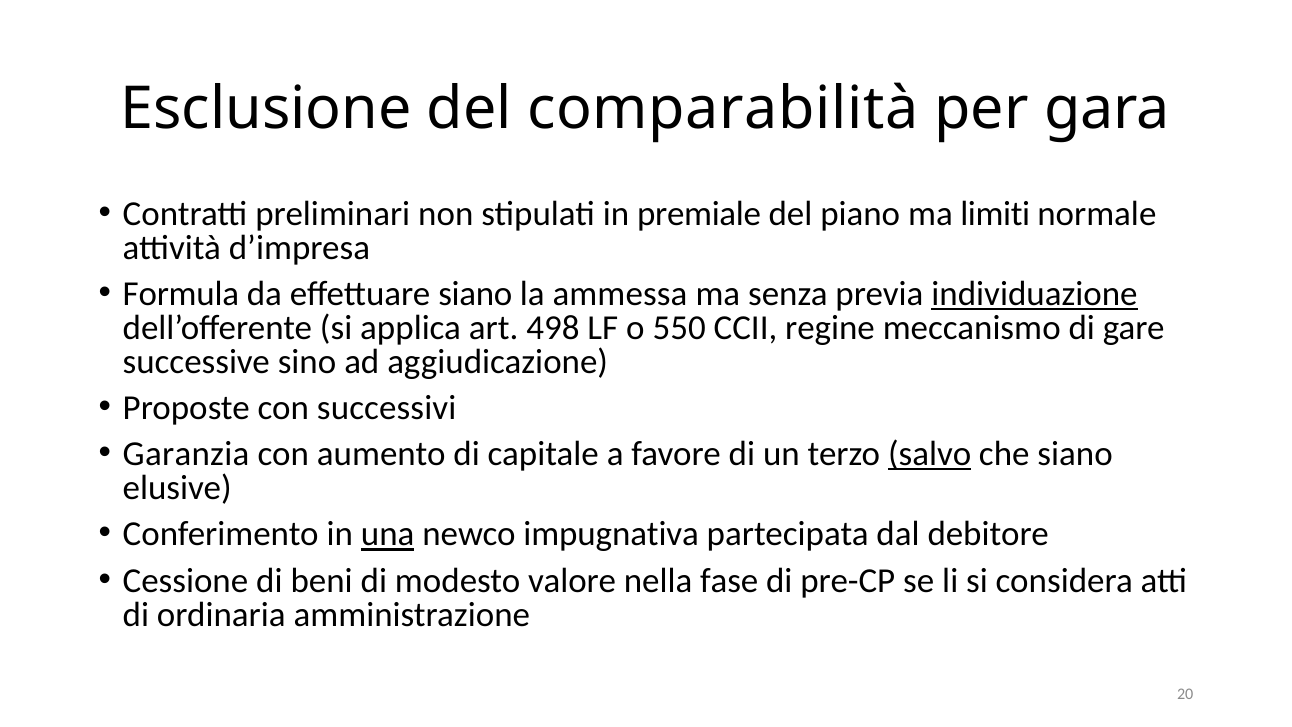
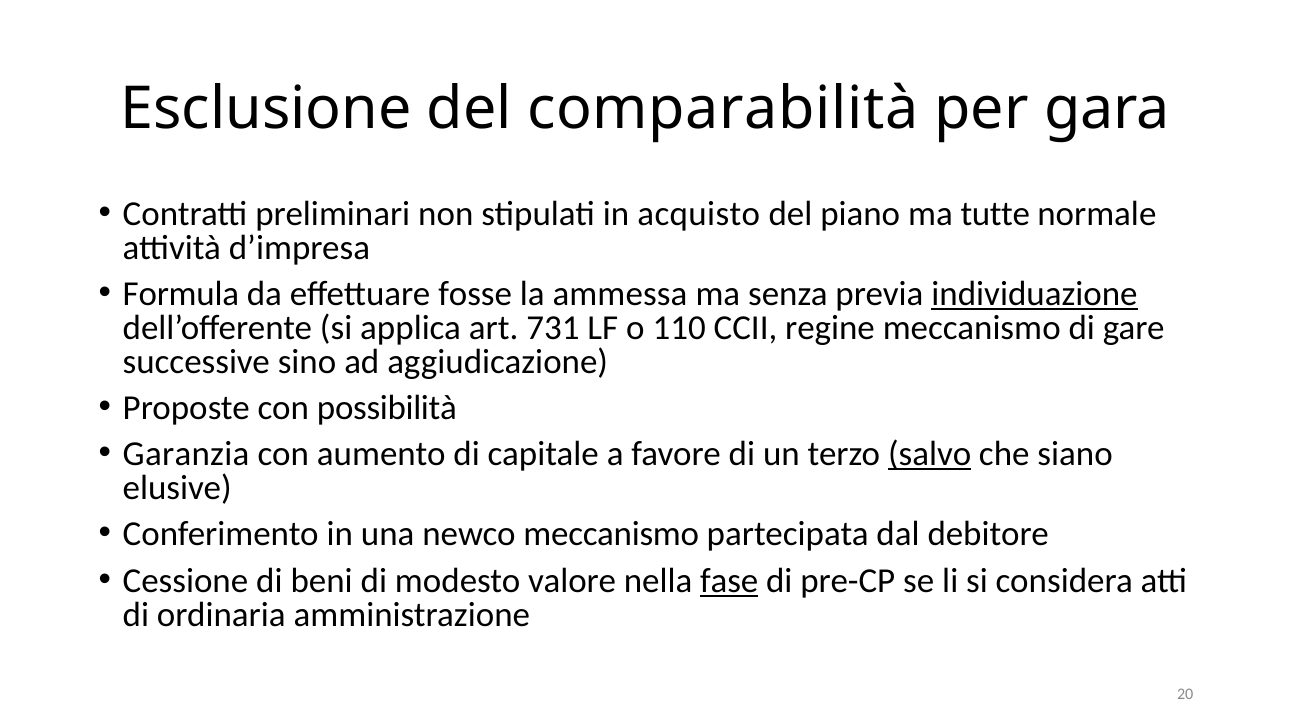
premiale: premiale -> acquisto
limiti: limiti -> tutte
effettuare siano: siano -> fosse
498: 498 -> 731
550: 550 -> 110
successivi: successivi -> possibilità
una underline: present -> none
newco impugnativa: impugnativa -> meccanismo
fase underline: none -> present
